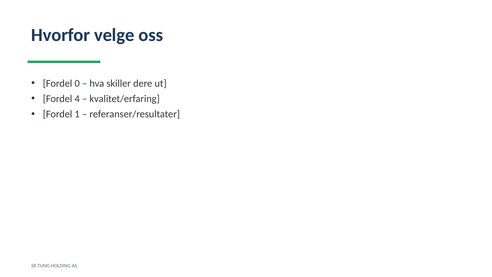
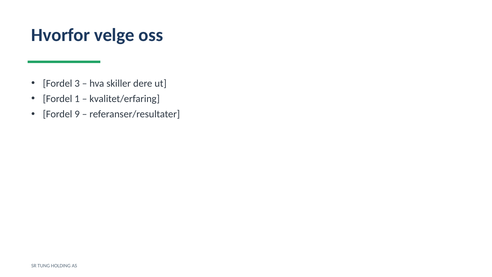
0: 0 -> 3
4: 4 -> 1
1: 1 -> 9
